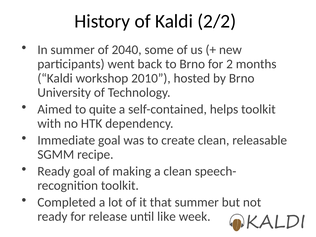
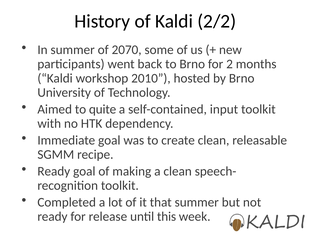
2040: 2040 -> 2070
helps: helps -> input
like: like -> this
